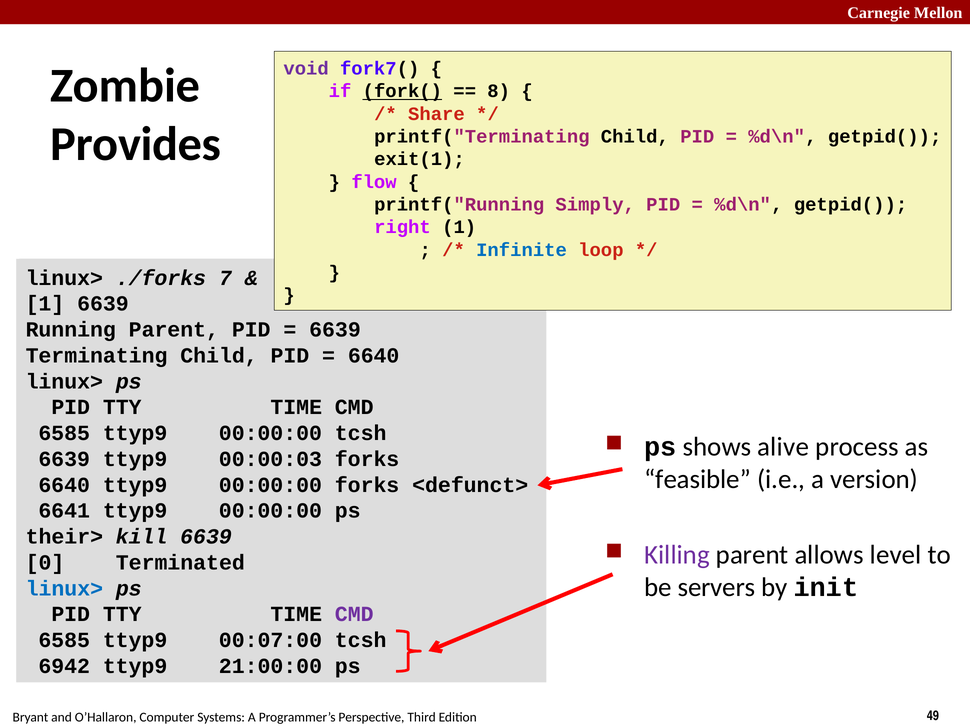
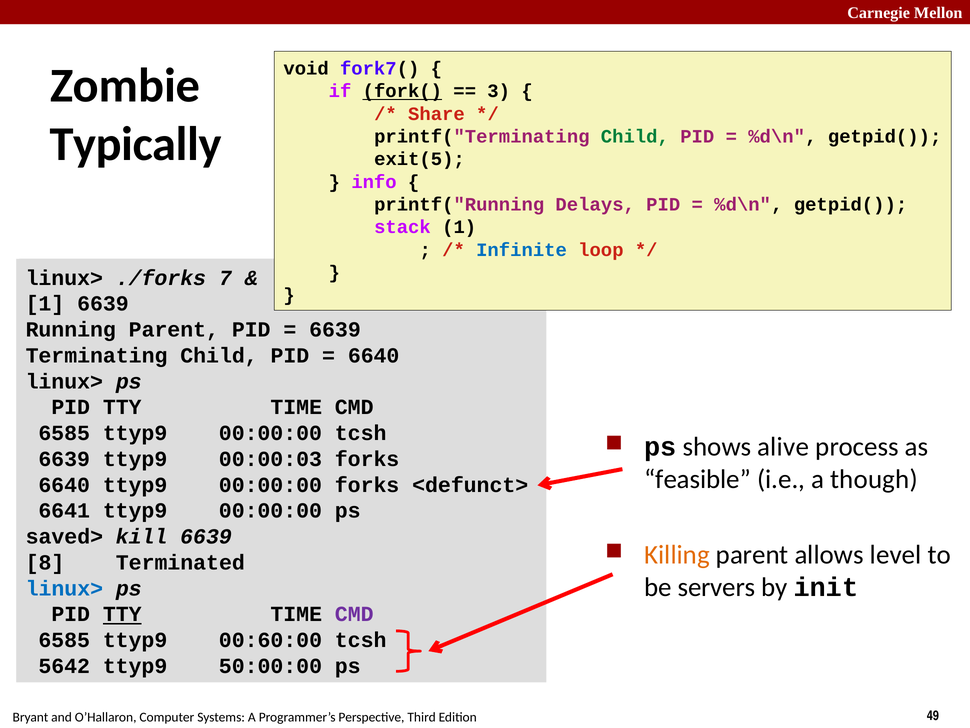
void colour: purple -> black
8: 8 -> 3
Provides: Provides -> Typically
Child at (635, 136) colour: black -> green
exit(1: exit(1 -> exit(5
flow: flow -> info
Simply: Simply -> Delays
right: right -> stack
version: version -> though
their>: their> -> saved>
Killing colour: purple -> orange
0: 0 -> 8
TTY at (122, 614) underline: none -> present
00:07:00: 00:07:00 -> 00:60:00
6942: 6942 -> 5642
21:00:00: 21:00:00 -> 50:00:00
